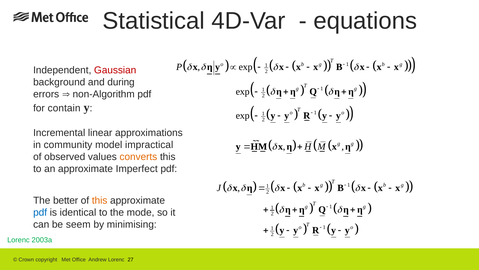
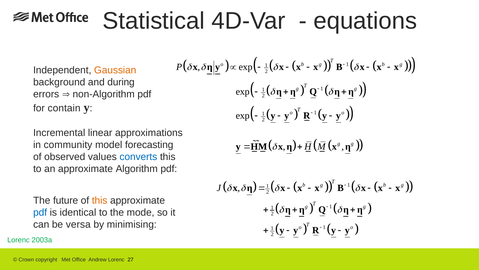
Gaussian colour: red -> orange
impractical: impractical -> forecasting
converts colour: orange -> blue
Imperfect: Imperfect -> Algorithm
better: better -> future
seem: seem -> versa
